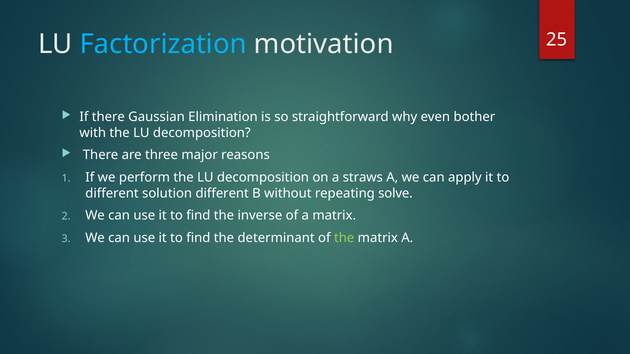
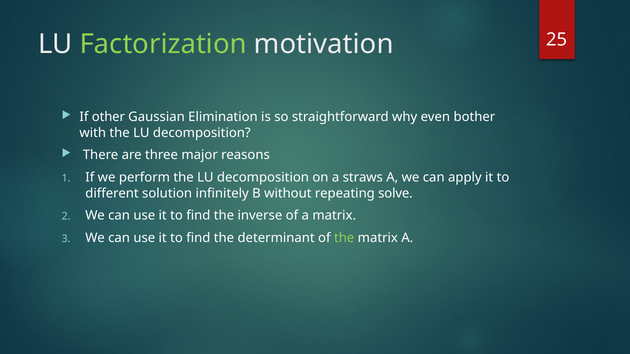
Factorization colour: light blue -> light green
If there: there -> other
solution different: different -> infinitely
